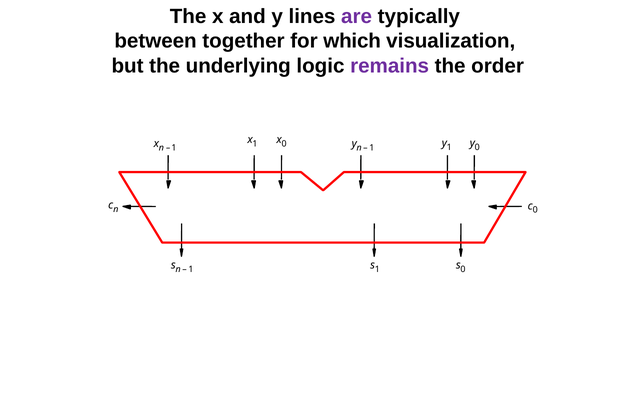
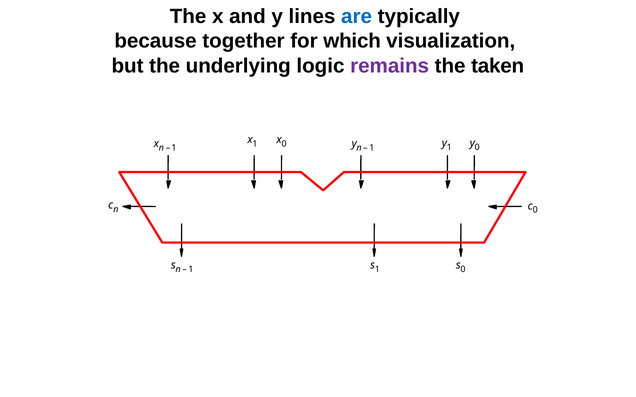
are colour: purple -> blue
between: between -> because
order: order -> taken
